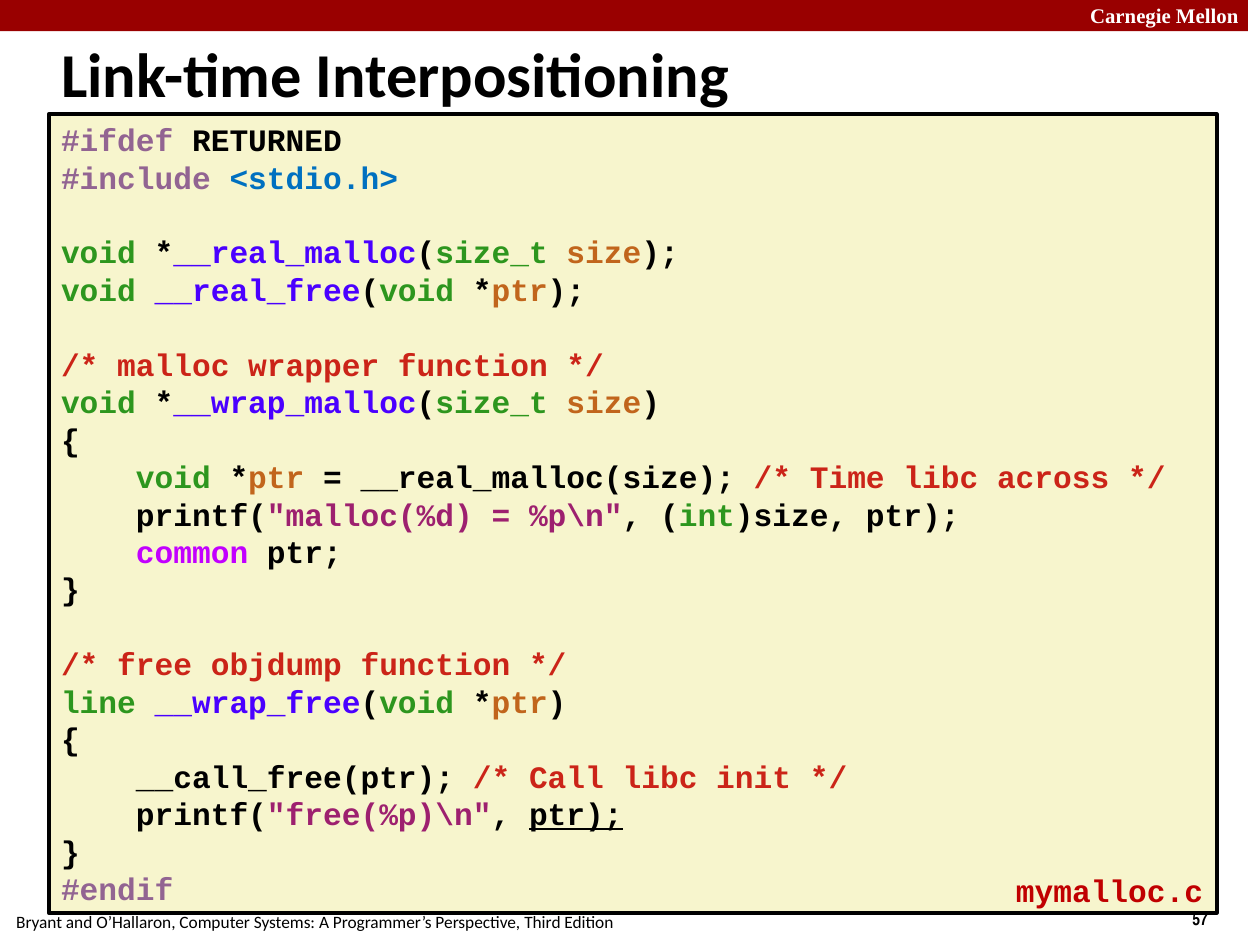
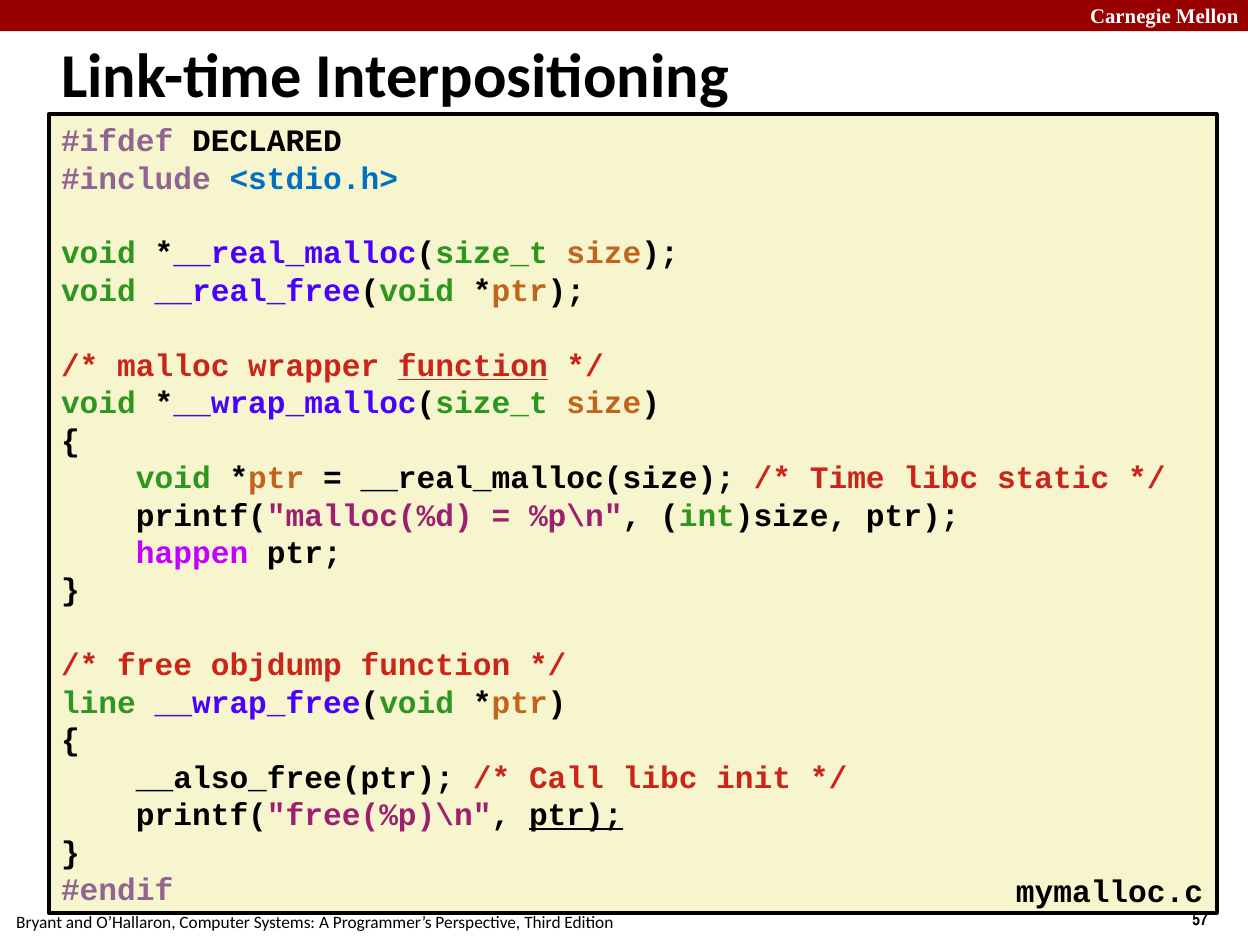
RETURNED: RETURNED -> DECLARED
function at (473, 366) underline: none -> present
across: across -> static
common: common -> happen
__call_free(ptr: __call_free(ptr -> __also_free(ptr
mymalloc.c colour: red -> black
